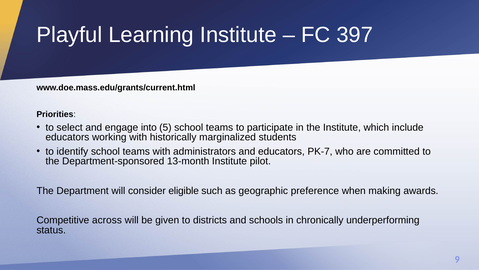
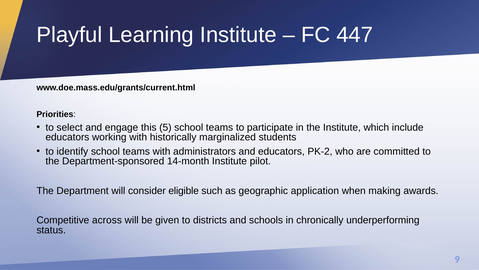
397: 397 -> 447
into: into -> this
PK-7: PK-7 -> PK-2
13-month: 13-month -> 14-month
preference: preference -> application
